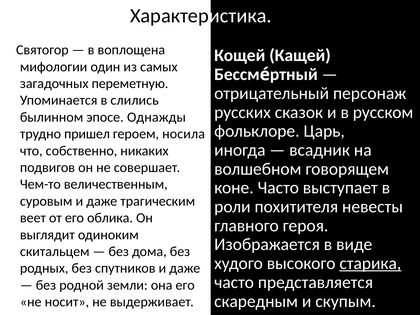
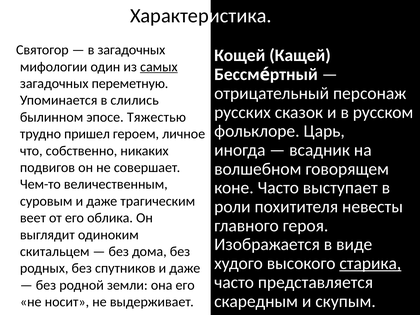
в воплощена: воплощена -> загадочных
самых underline: none -> present
Однажды: Однажды -> Тяжестью
носила: носила -> личное
